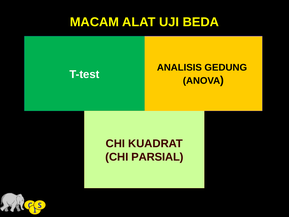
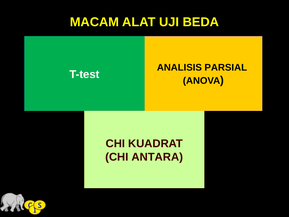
GEDUNG: GEDUNG -> PARSIAL
PARSIAL: PARSIAL -> ANTARA
